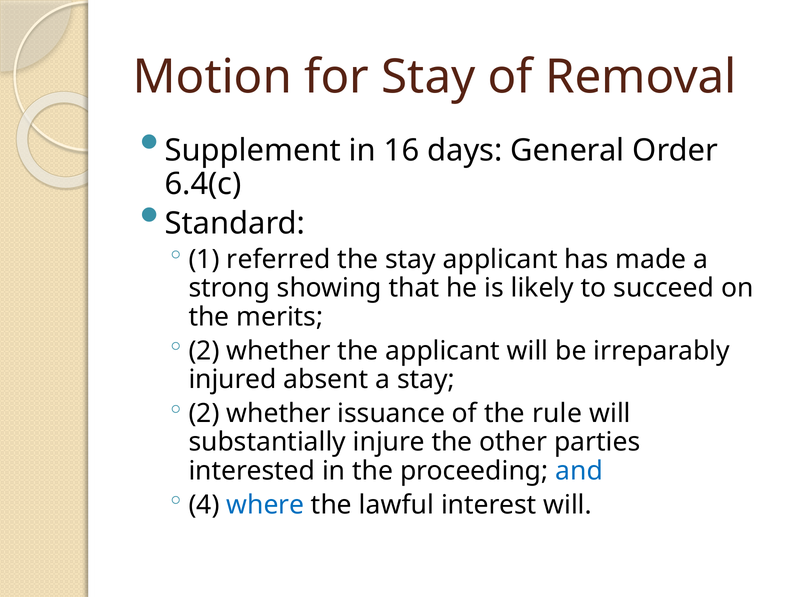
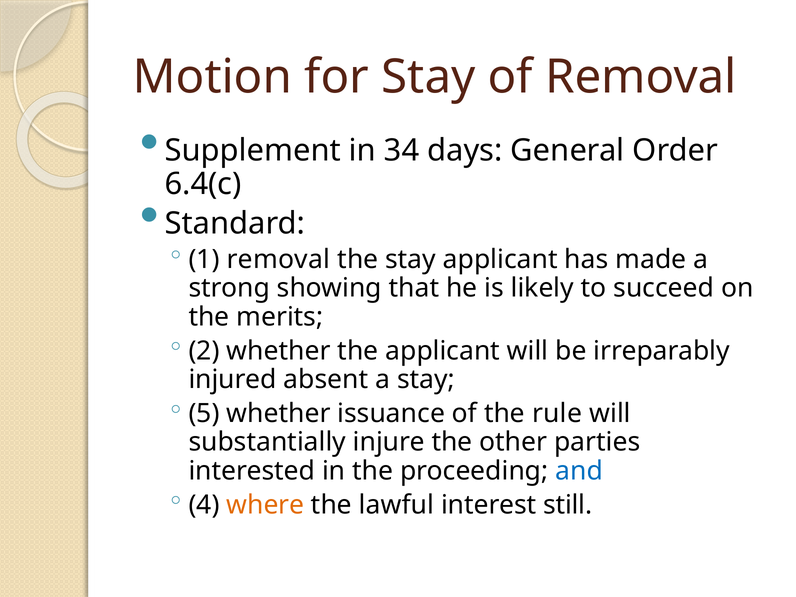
16: 16 -> 34
1 referred: referred -> removal
2 at (204, 414): 2 -> 5
where colour: blue -> orange
interest will: will -> still
